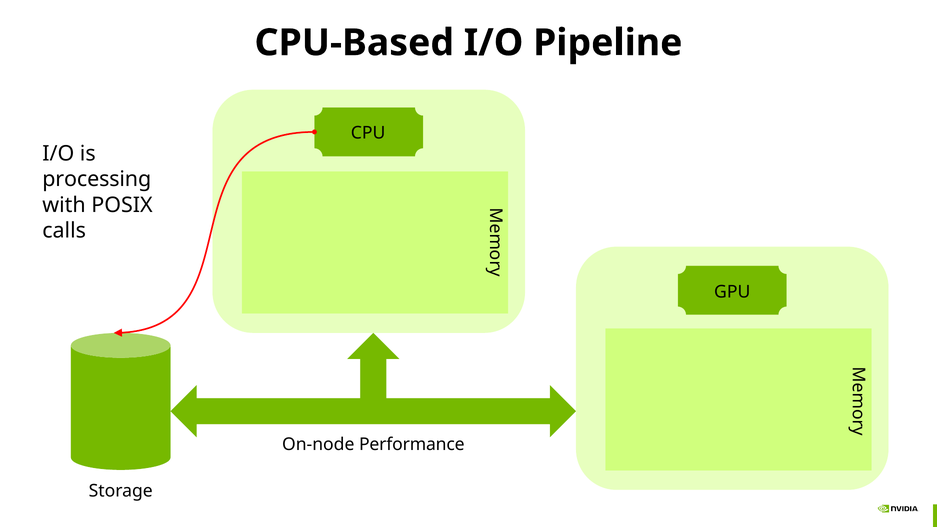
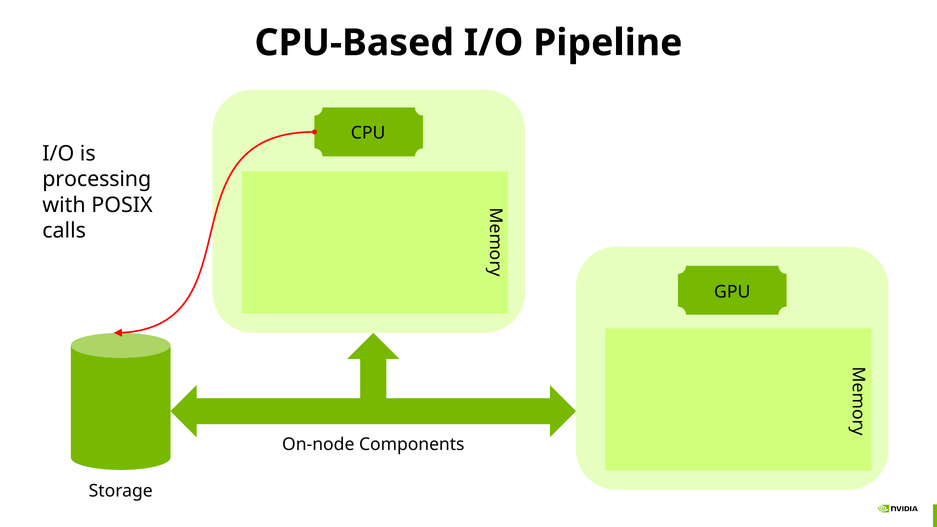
Performance: Performance -> Components
